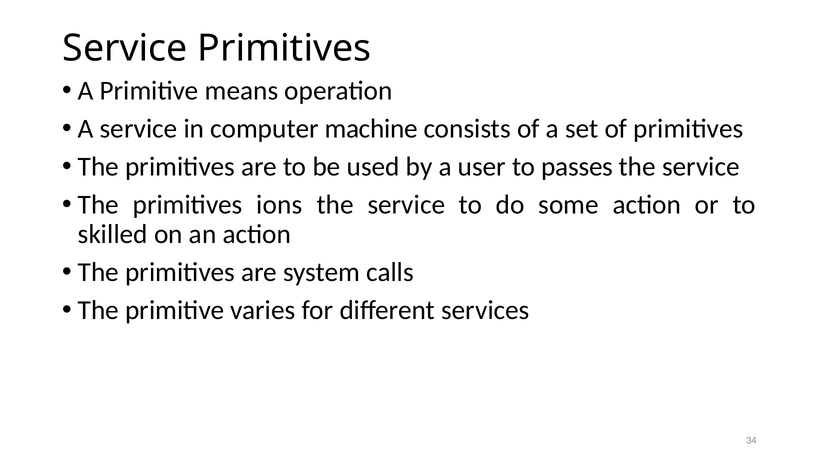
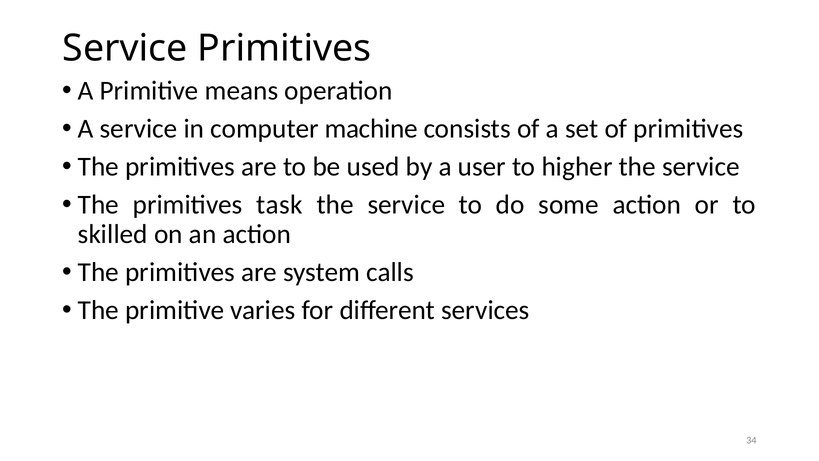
passes: passes -> higher
ions: ions -> task
